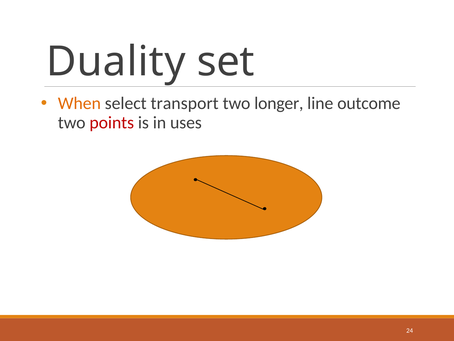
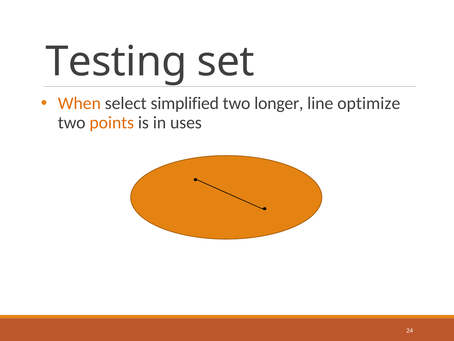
Duality: Duality -> Testing
transport: transport -> simplified
outcome: outcome -> optimize
points colour: red -> orange
